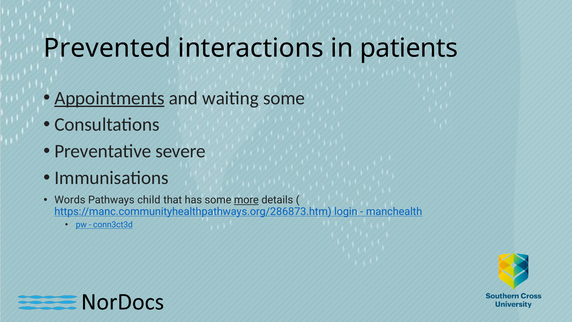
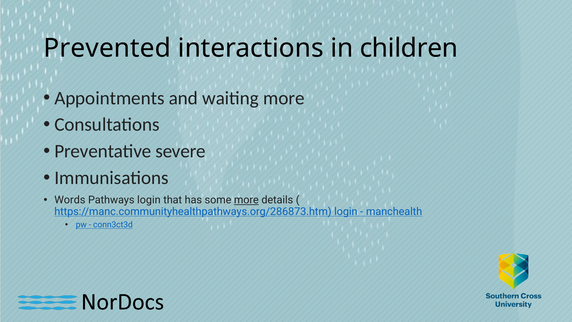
patients: patients -> children
Appointments underline: present -> none
waiting some: some -> more
Pathways child: child -> login
